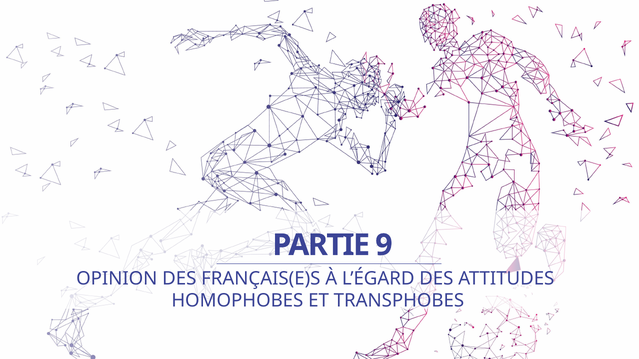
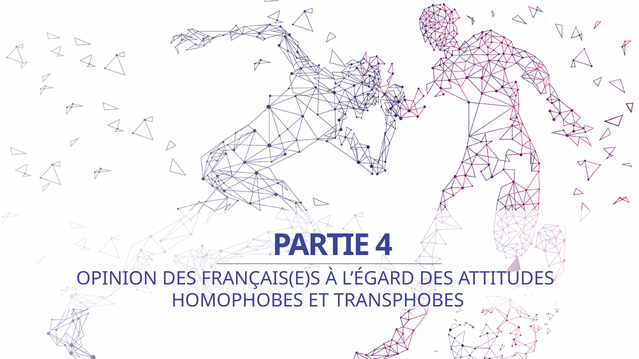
9: 9 -> 4
